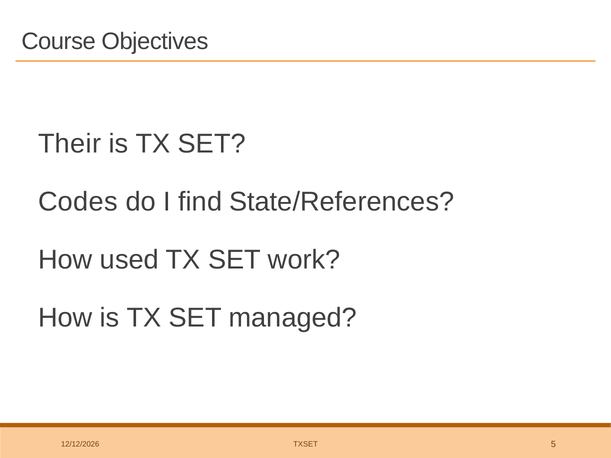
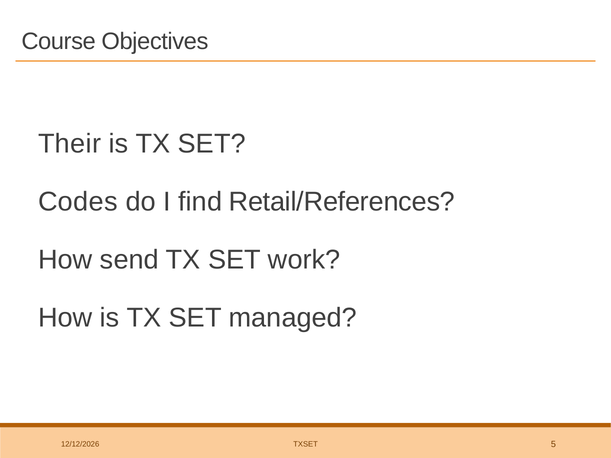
State/References: State/References -> Retail/References
used: used -> send
